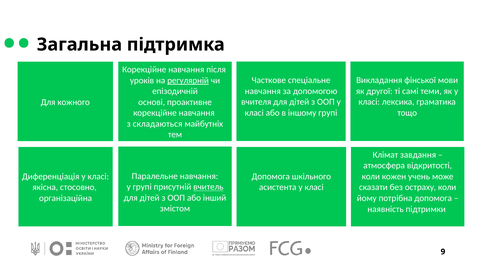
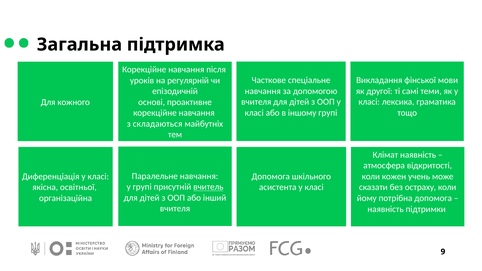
регулярній underline: present -> none
Клімат завдання: завдання -> наявність
стосовно: стосовно -> освітньої
змістом at (175, 209): змістом -> вчителя
